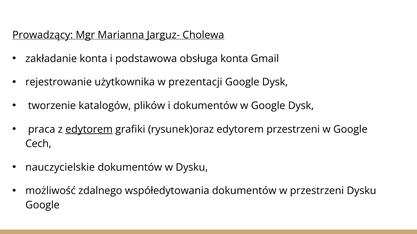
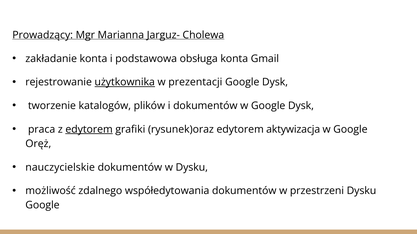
użytkownika underline: none -> present
edytorem przestrzeni: przestrzeni -> aktywizacja
Cech: Cech -> Oręż
